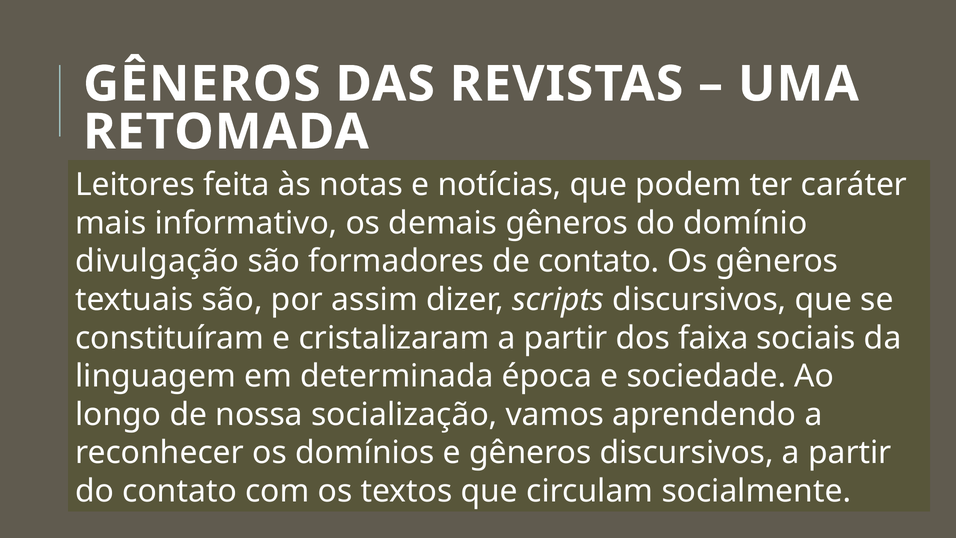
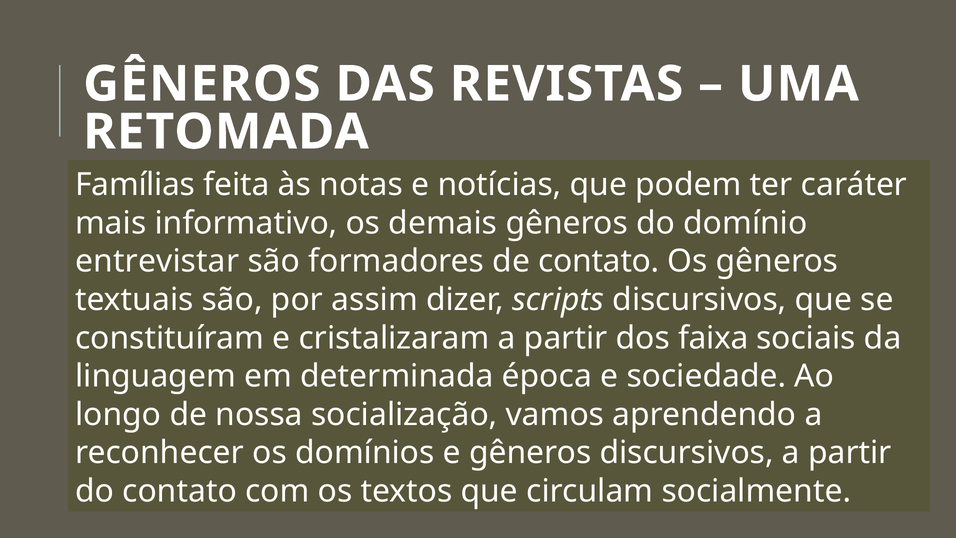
Leitores: Leitores -> Famílias
divulgação: divulgação -> entrevistar
